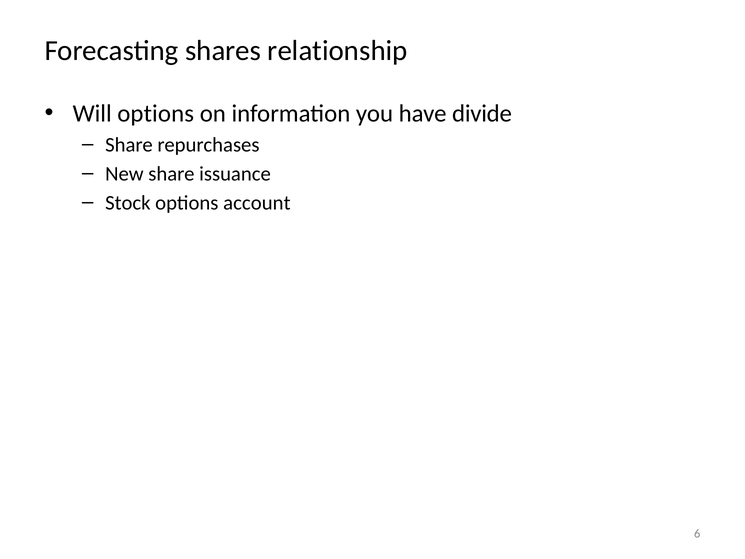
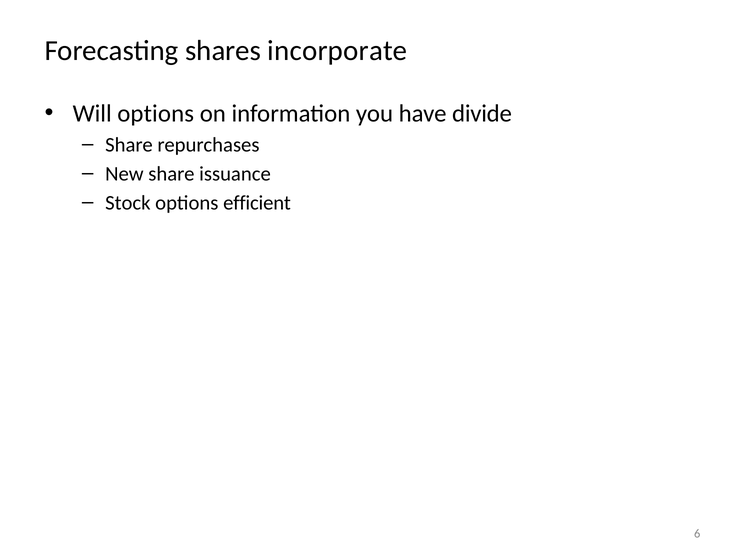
relationship: relationship -> incorporate
account: account -> efficient
